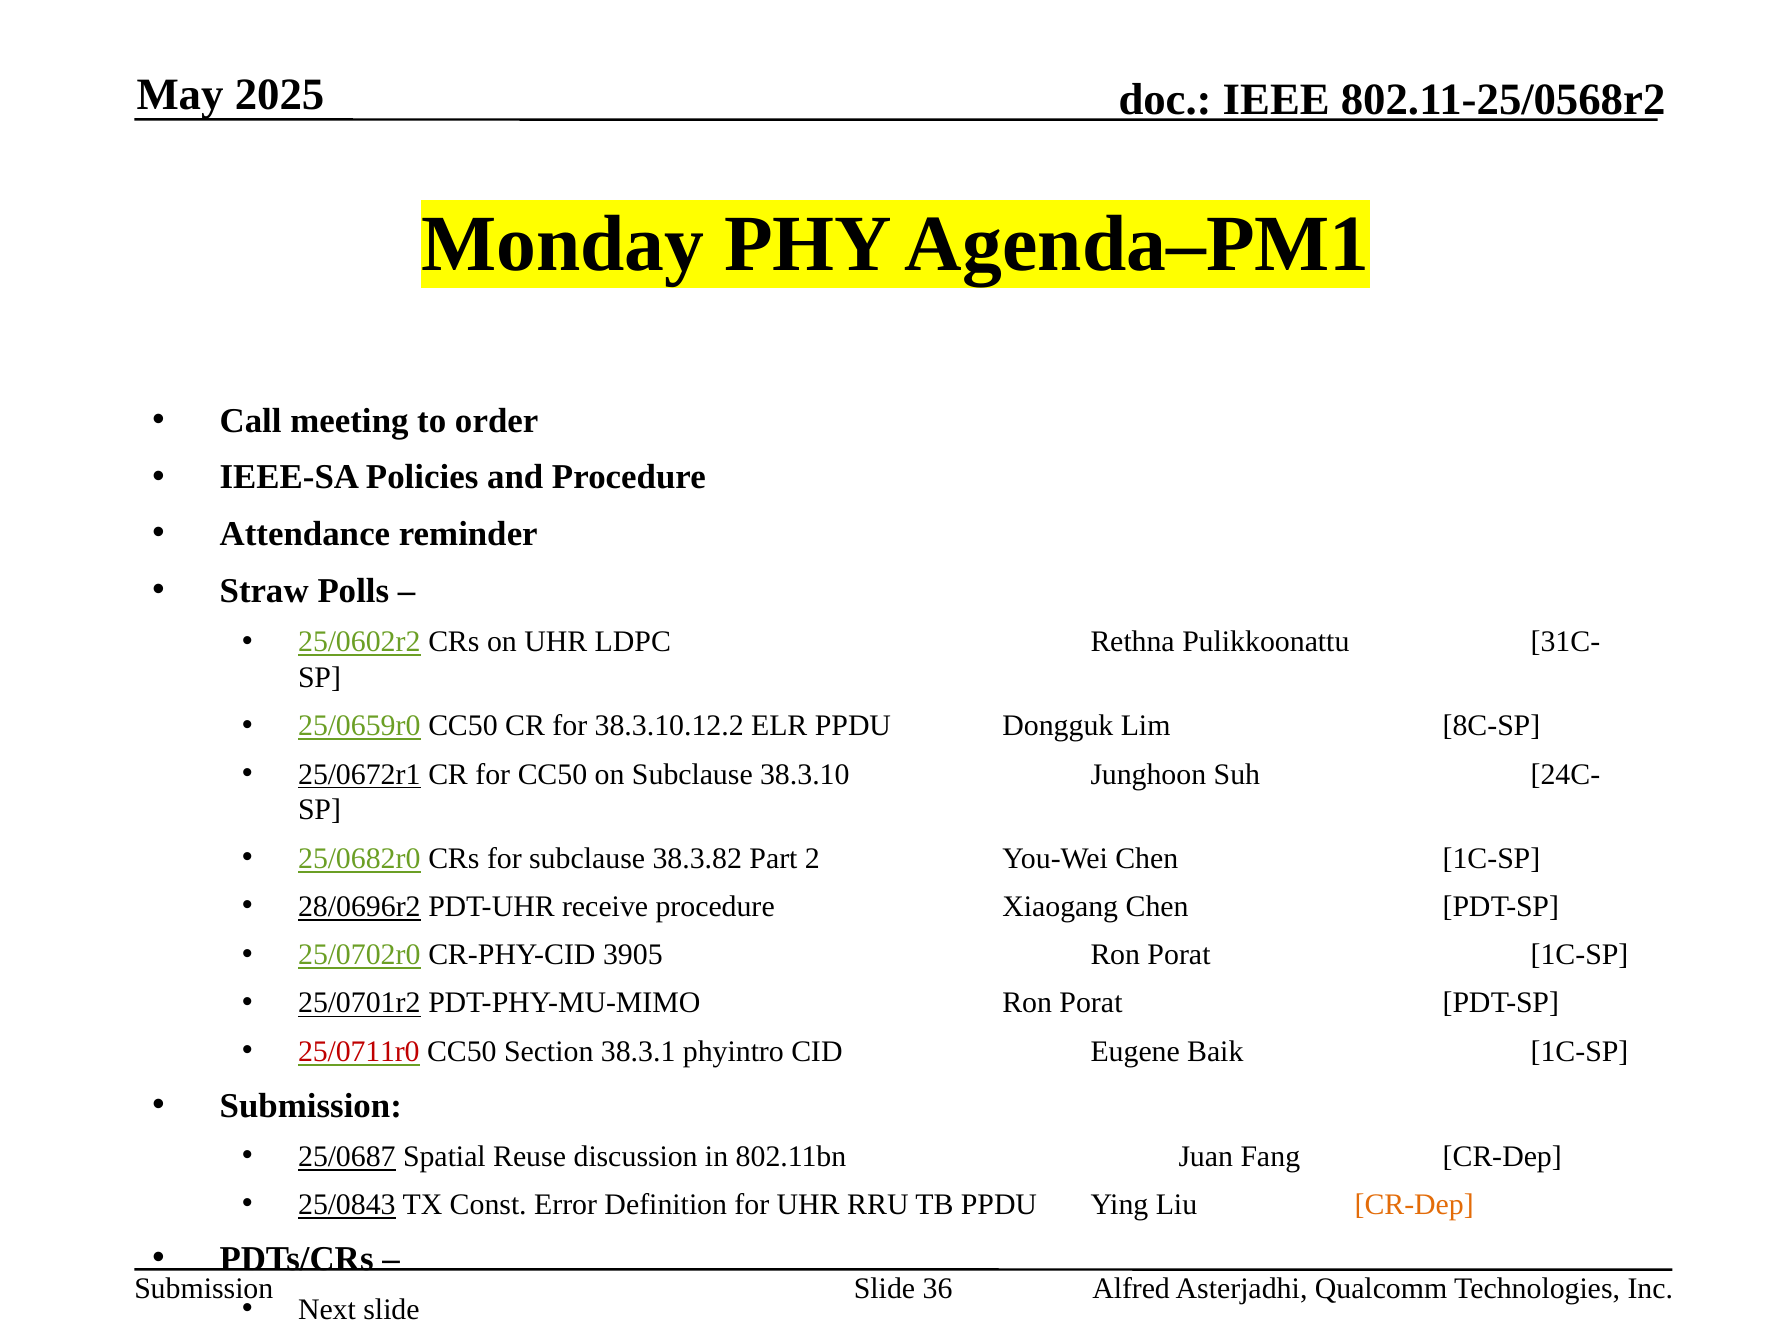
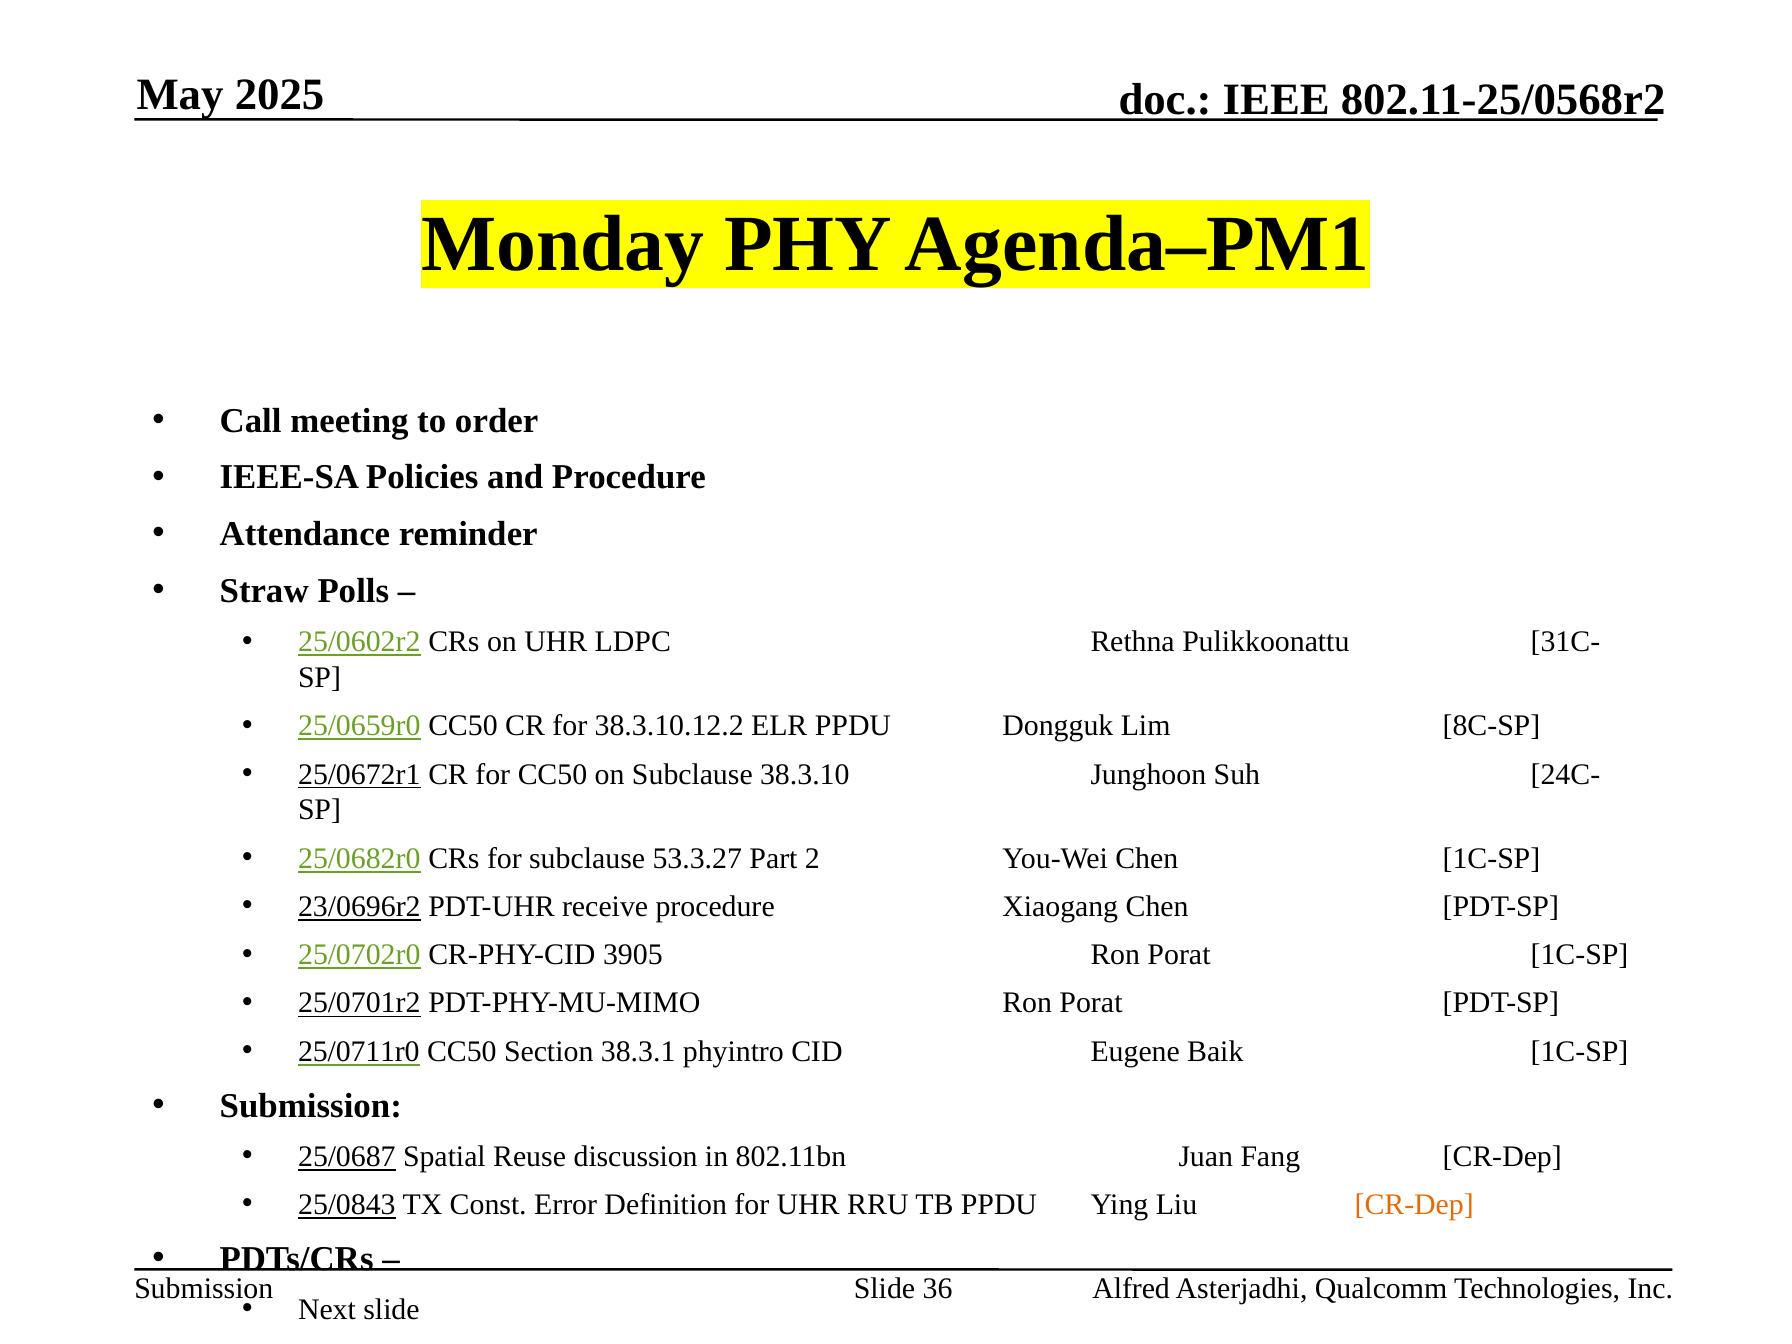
38.3.82: 38.3.82 -> 53.3.27
28/0696r2: 28/0696r2 -> 23/0696r2
25/0711r0 colour: red -> black
